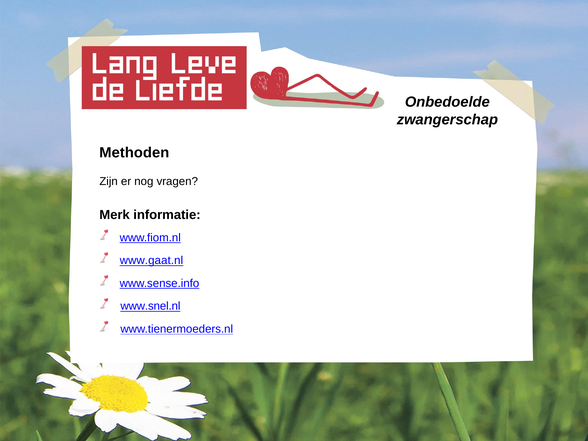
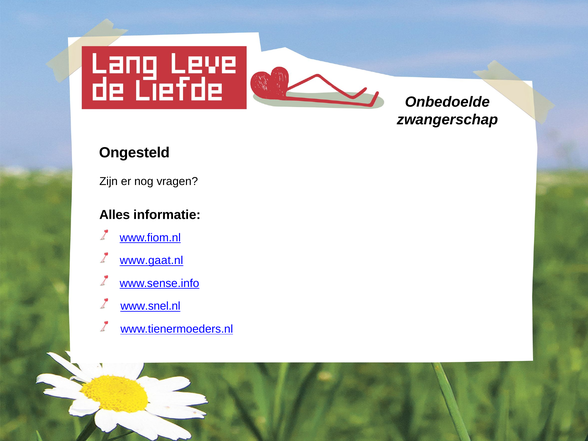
Methoden: Methoden -> Ongesteld
Merk: Merk -> Alles
